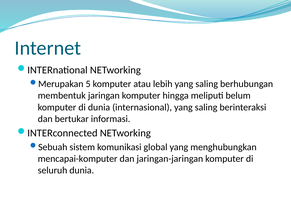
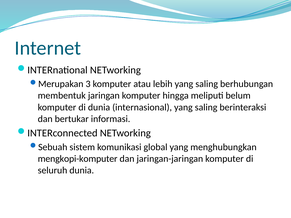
5: 5 -> 3
mencapai-komputer: mencapai-komputer -> mengkopi-komputer
